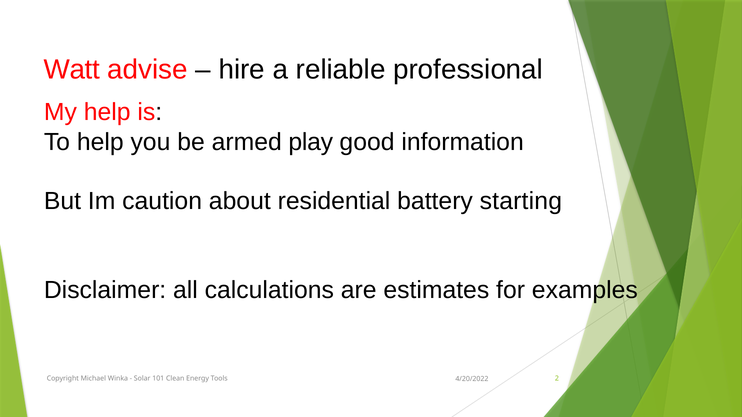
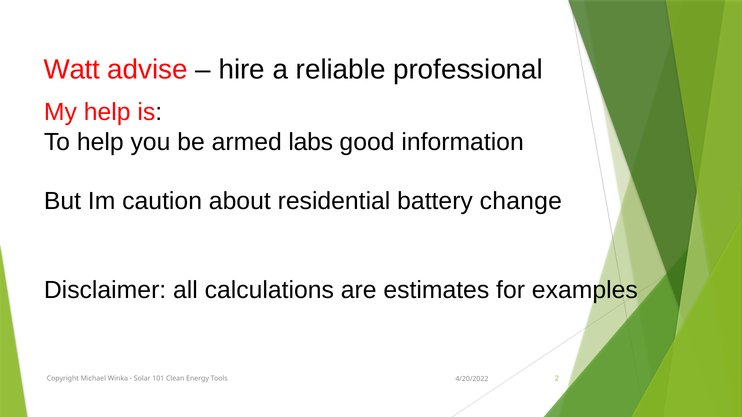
play: play -> labs
starting: starting -> change
